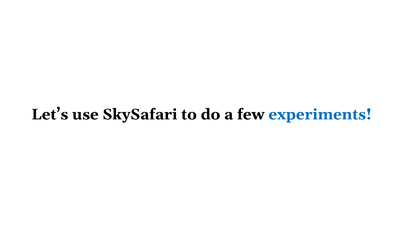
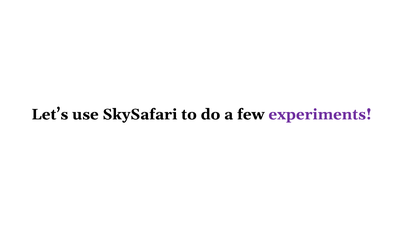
experiments colour: blue -> purple
